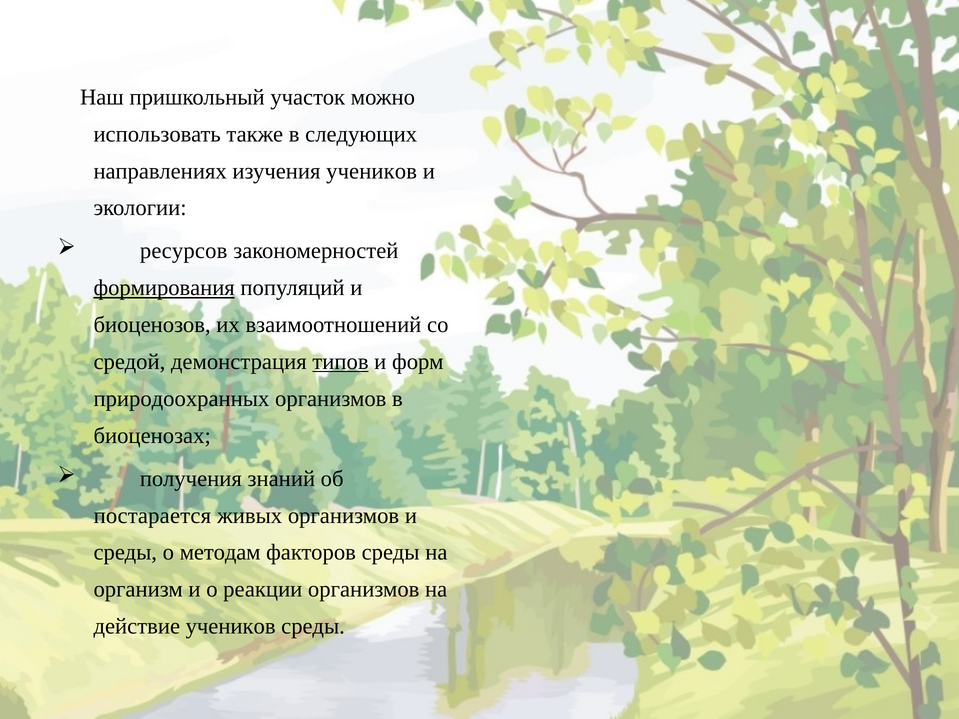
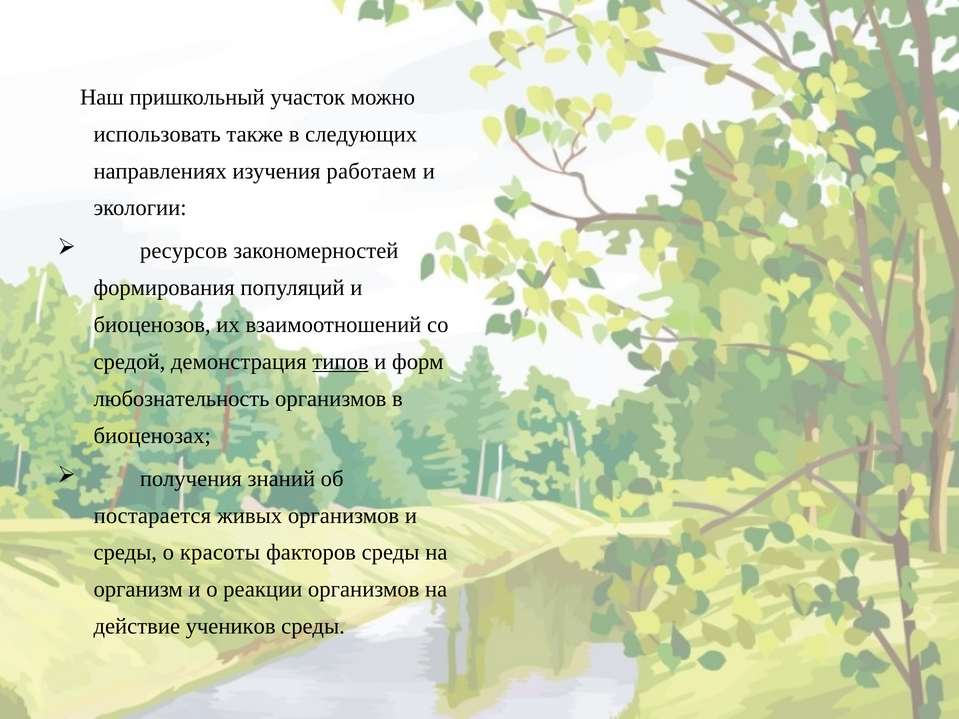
изучения учеников: учеников -> работаем
формирования underline: present -> none
природоохранных: природоохранных -> любознательность
методам: методам -> красоты
